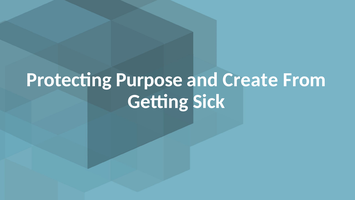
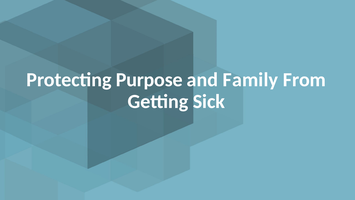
Create: Create -> Family
